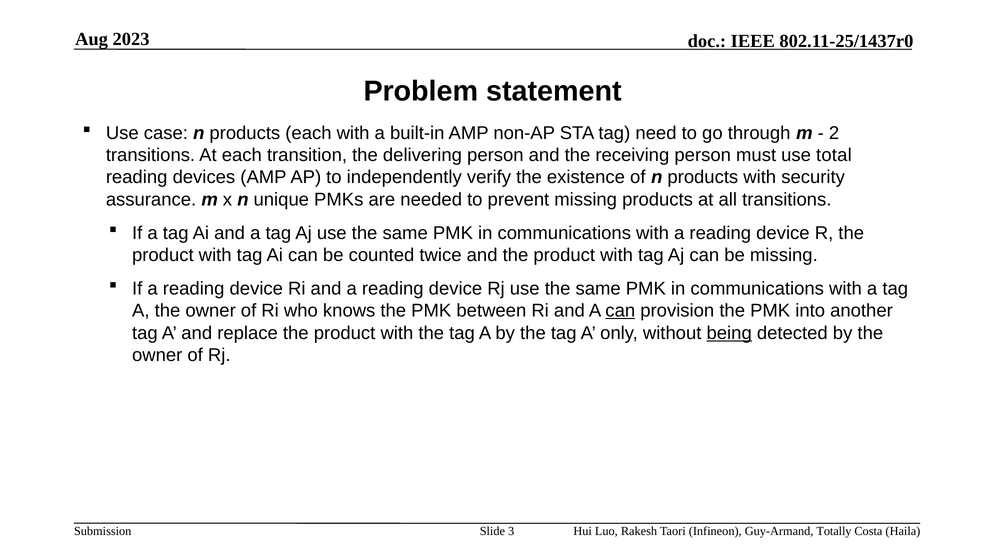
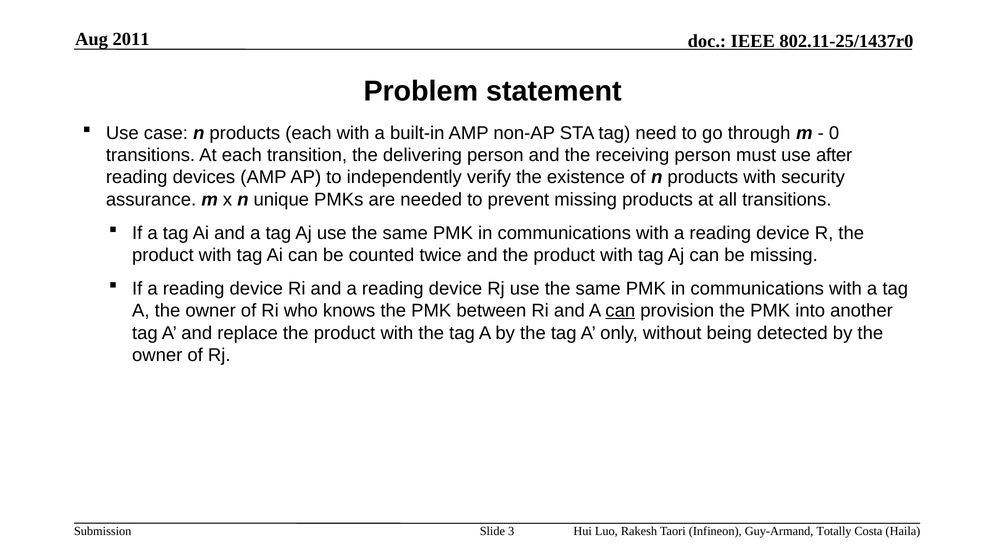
2023: 2023 -> 2011
2: 2 -> 0
total: total -> after
being underline: present -> none
